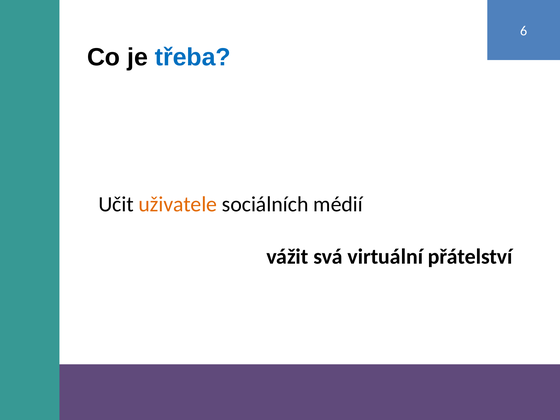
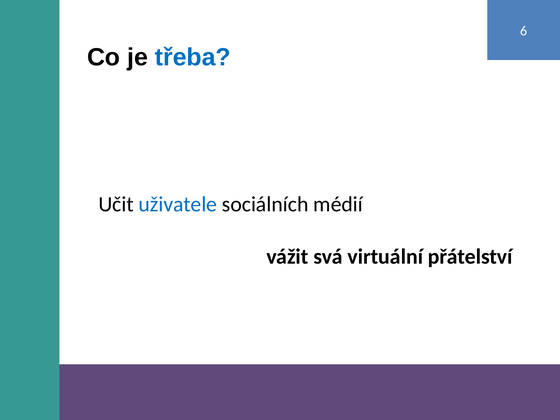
uživatele colour: orange -> blue
